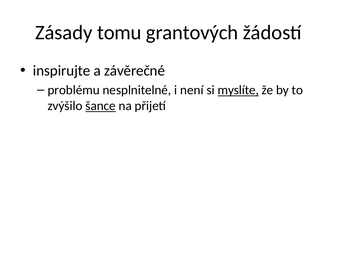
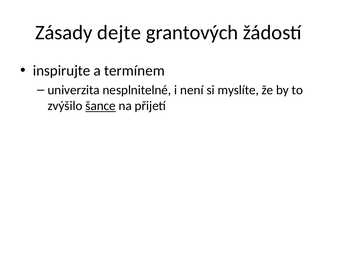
tomu: tomu -> dejte
závěrečné: závěrečné -> termínem
problému: problému -> univerzita
myslíte underline: present -> none
